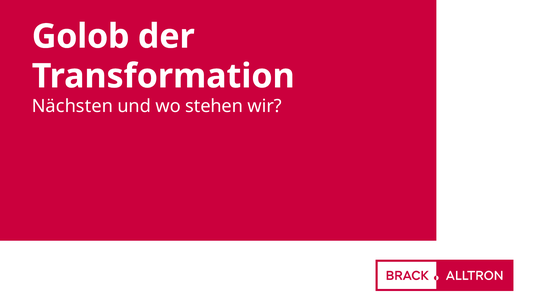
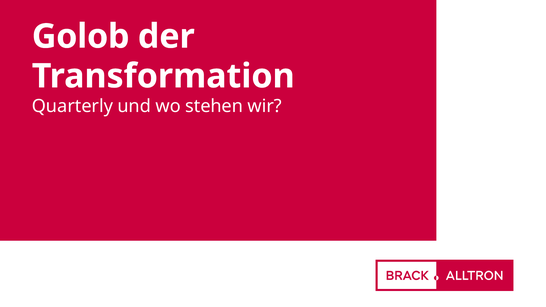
Nächsten: Nächsten -> Quarterly
